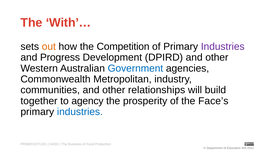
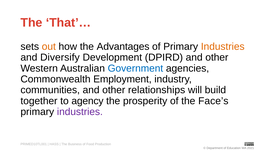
With’…: With’… -> That’…
Competition: Competition -> Advantages
Industries at (223, 47) colour: purple -> orange
Progress: Progress -> Diversify
Metropolitan: Metropolitan -> Employment
industries at (80, 112) colour: blue -> purple
